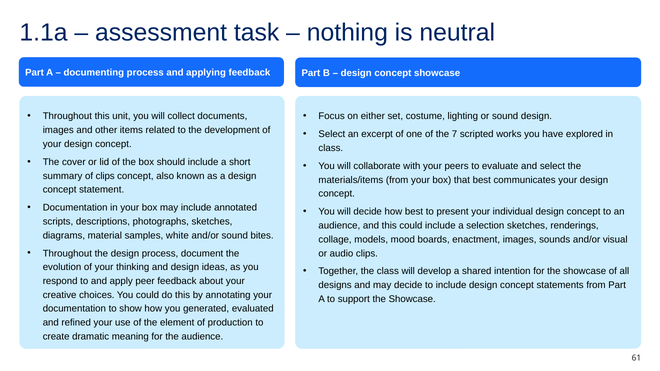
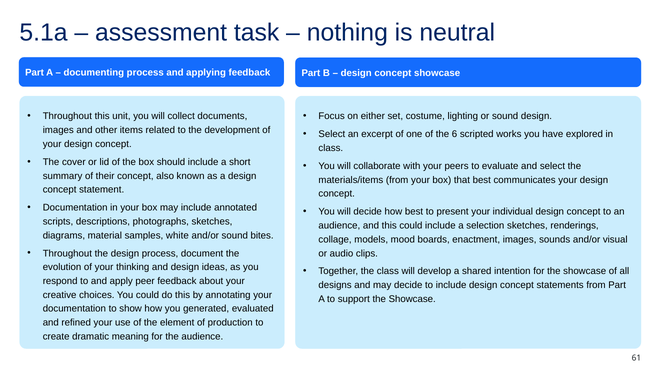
1.1a: 1.1a -> 5.1a
7: 7 -> 6
of clips: clips -> their
